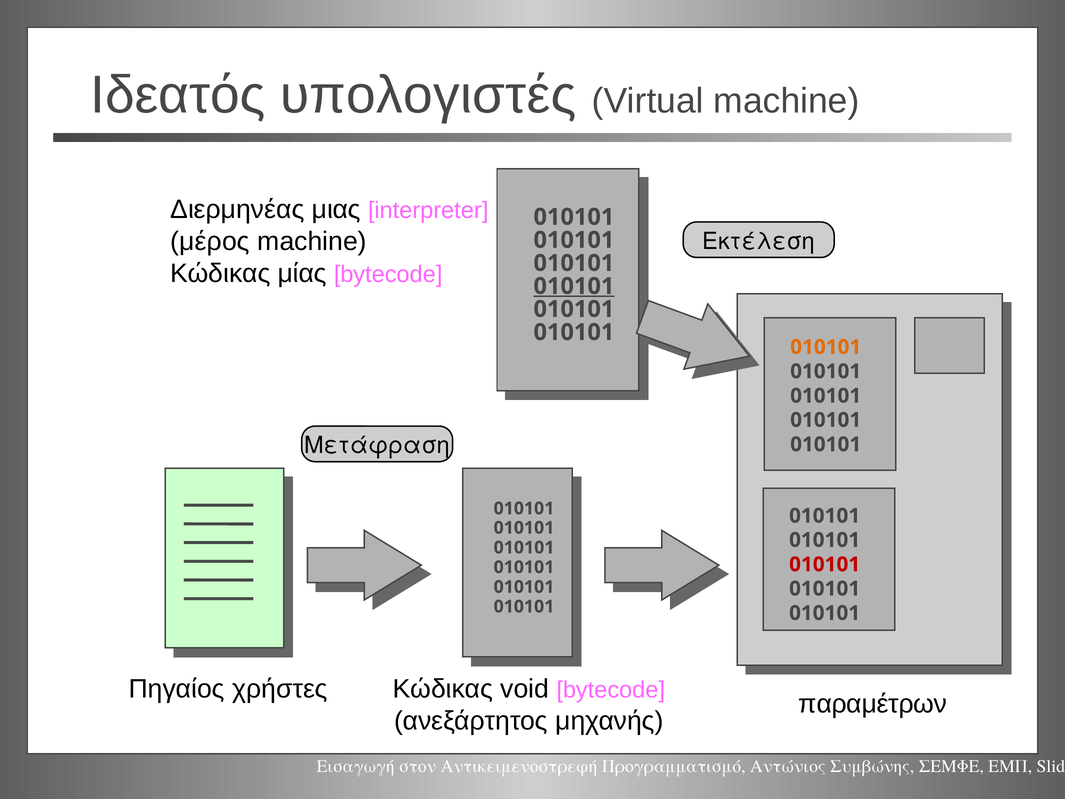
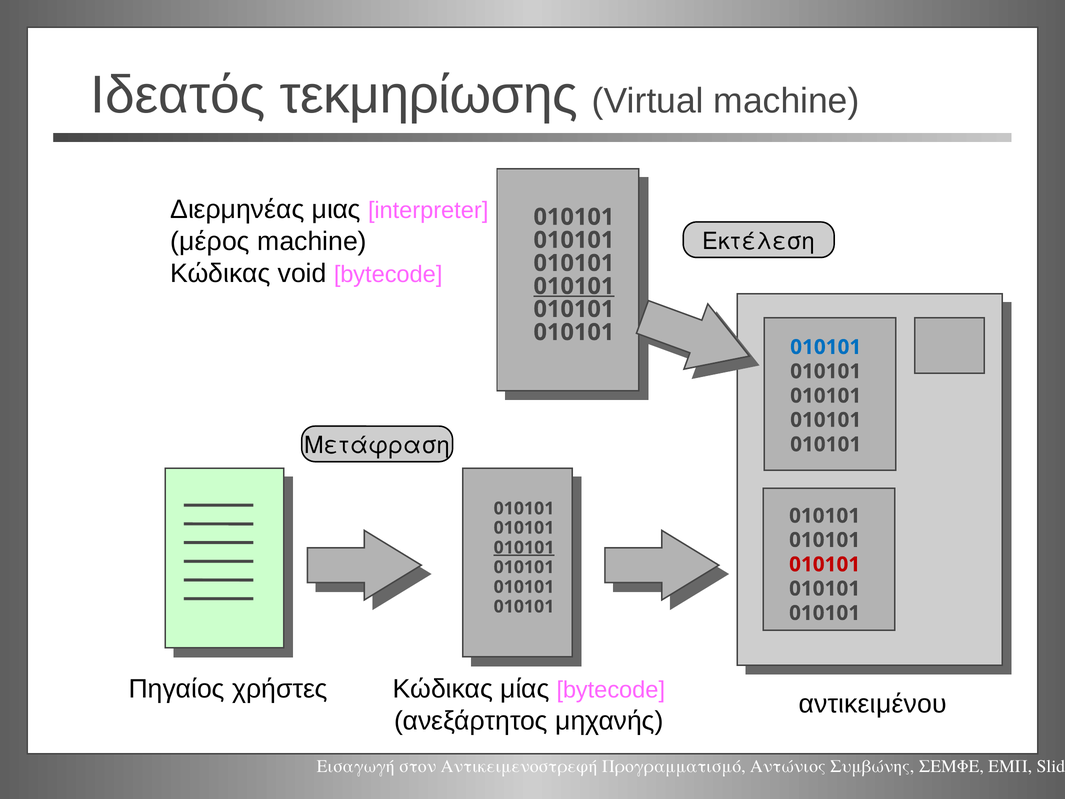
υπολογιστές: υπολογιστές -> τεκμηρίωσης
μίας: μίας -> void
010101 at (826, 347) colour: orange -> blue
010101 at (524, 547) underline: none -> present
void: void -> μίας
παραμέτρων: παραμέτρων -> αντικειμένου
